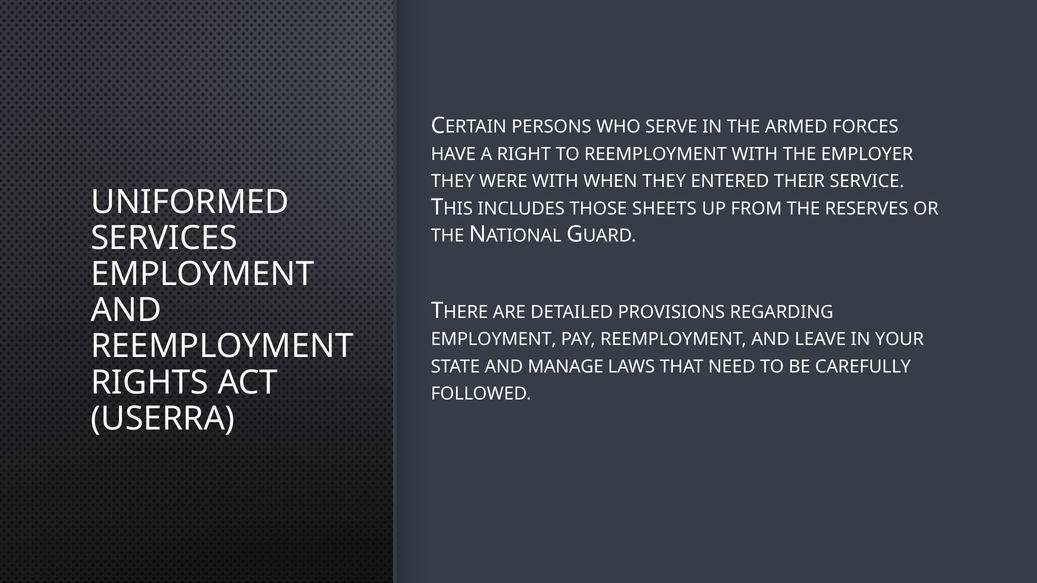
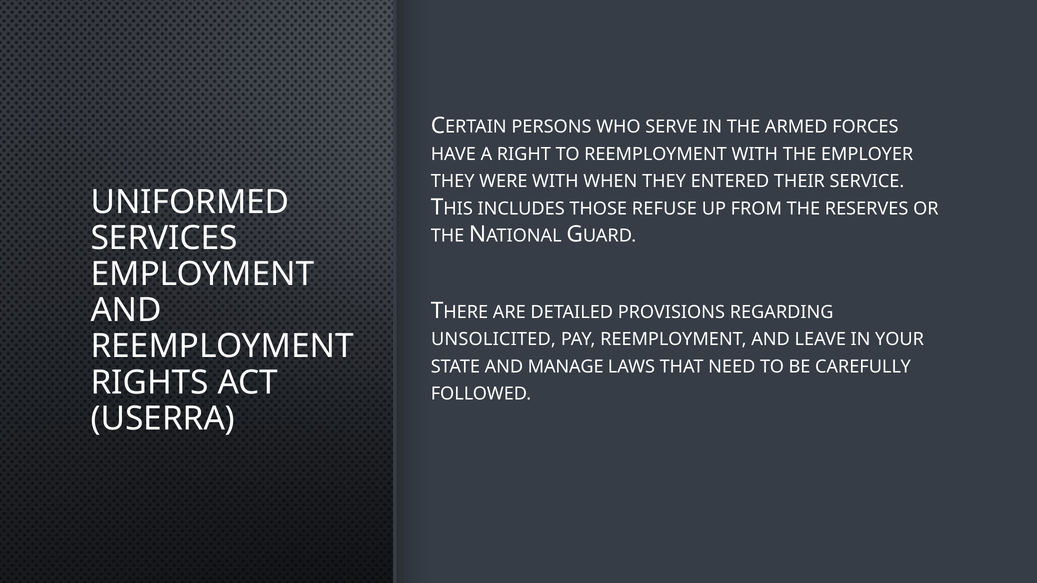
SHEETS: SHEETS -> REFUSE
EMPLOYMENT at (494, 340): EMPLOYMENT -> UNSOLICITED
